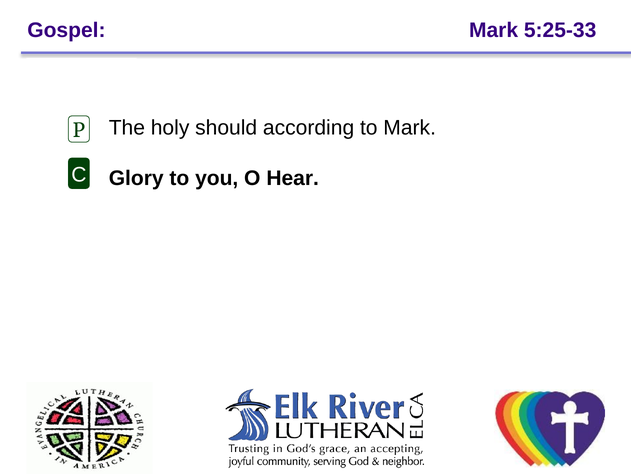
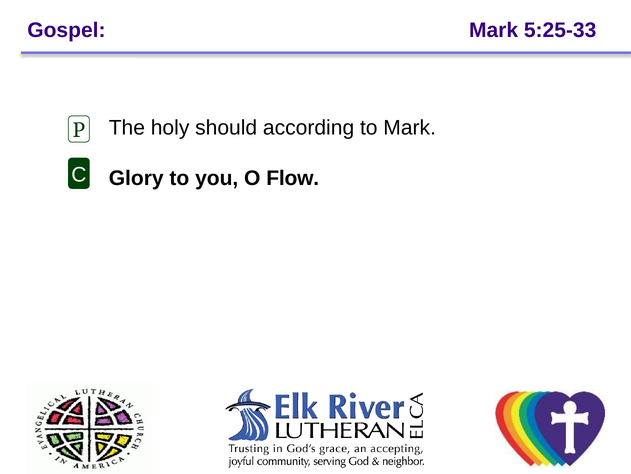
Hear: Hear -> Flow
